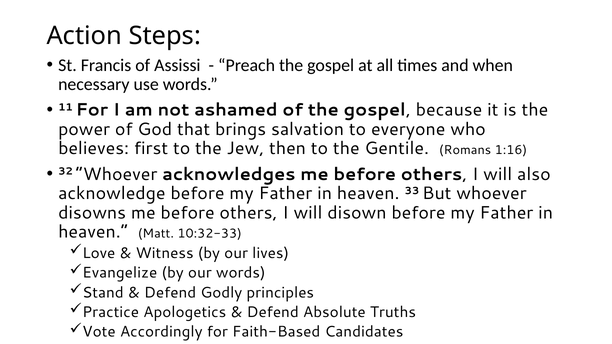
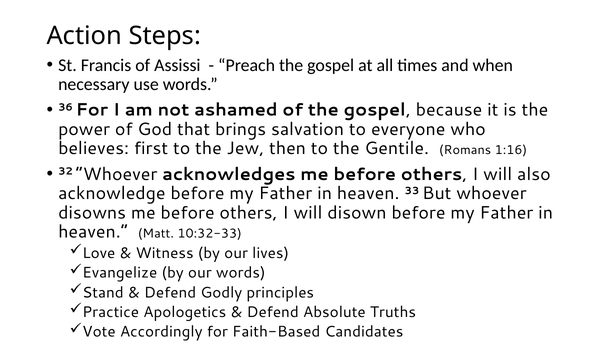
11: 11 -> 36
